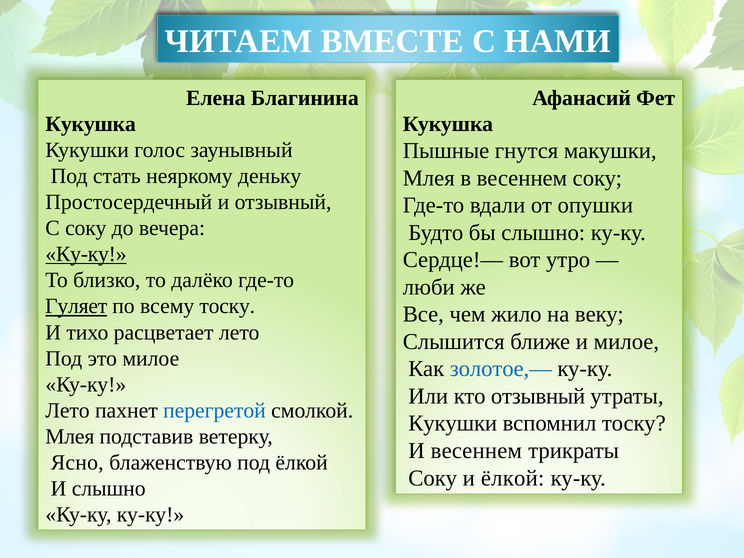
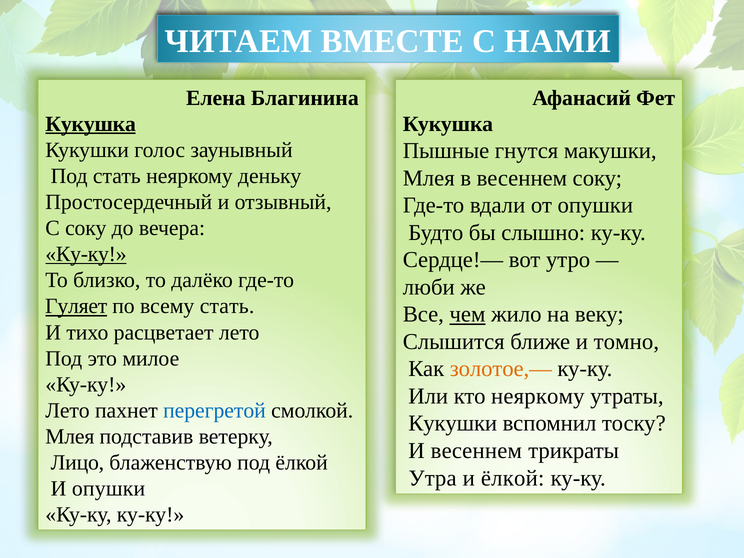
Кукушка at (91, 124) underline: none -> present
всему тоску: тоску -> стать
чем underline: none -> present
и милое: милое -> томно
золотое,— colour: blue -> orange
кто отзывный: отзывный -> неяркому
Ясно: Ясно -> Лицо
Соку at (433, 478): Соку -> Утра
И слышно: слышно -> опушки
